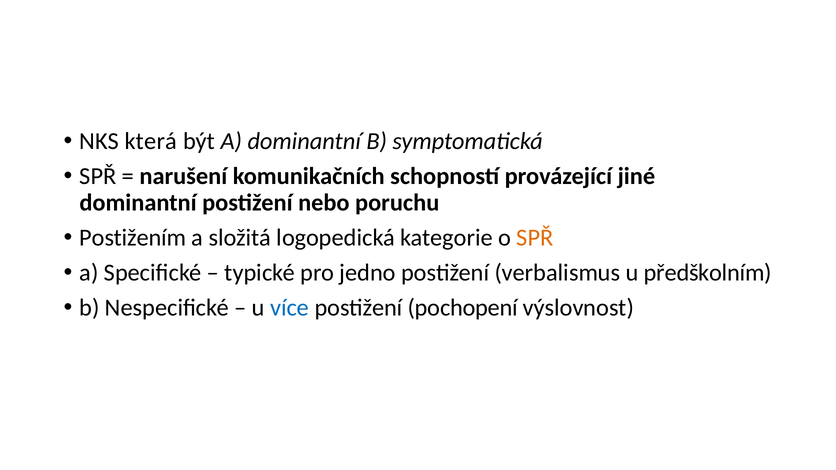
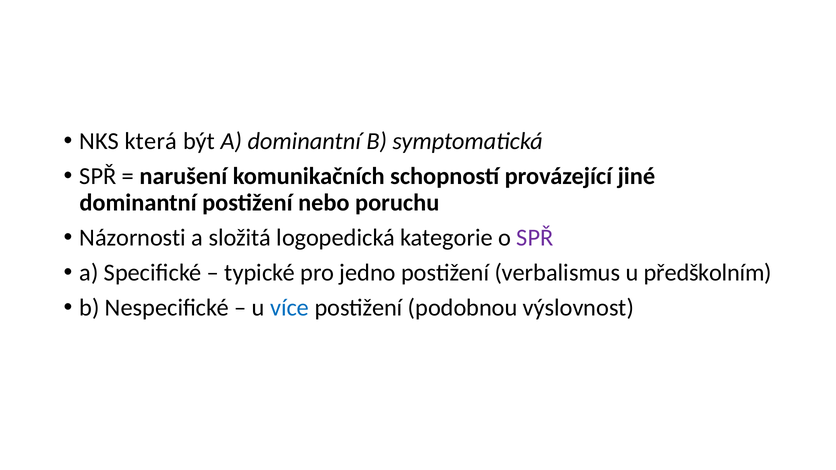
Postižením: Postižením -> Názornosti
SPŘ at (535, 238) colour: orange -> purple
pochopení: pochopení -> podobnou
